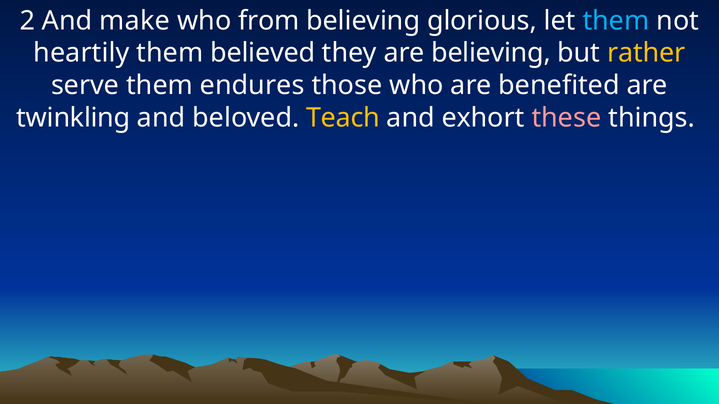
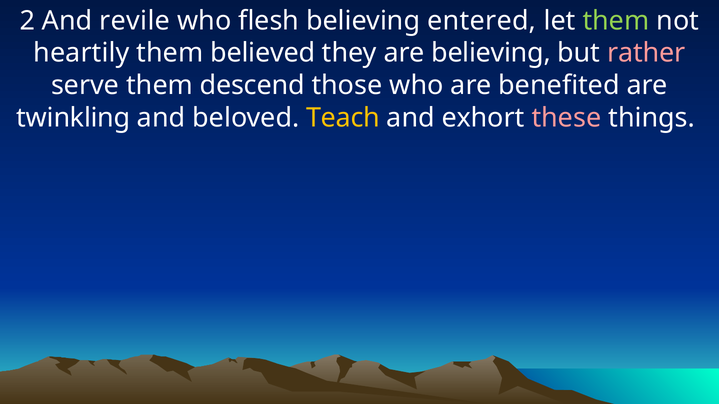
make: make -> revile
from: from -> flesh
glorious: glorious -> entered
them at (616, 21) colour: light blue -> light green
rather colour: yellow -> pink
endures: endures -> descend
